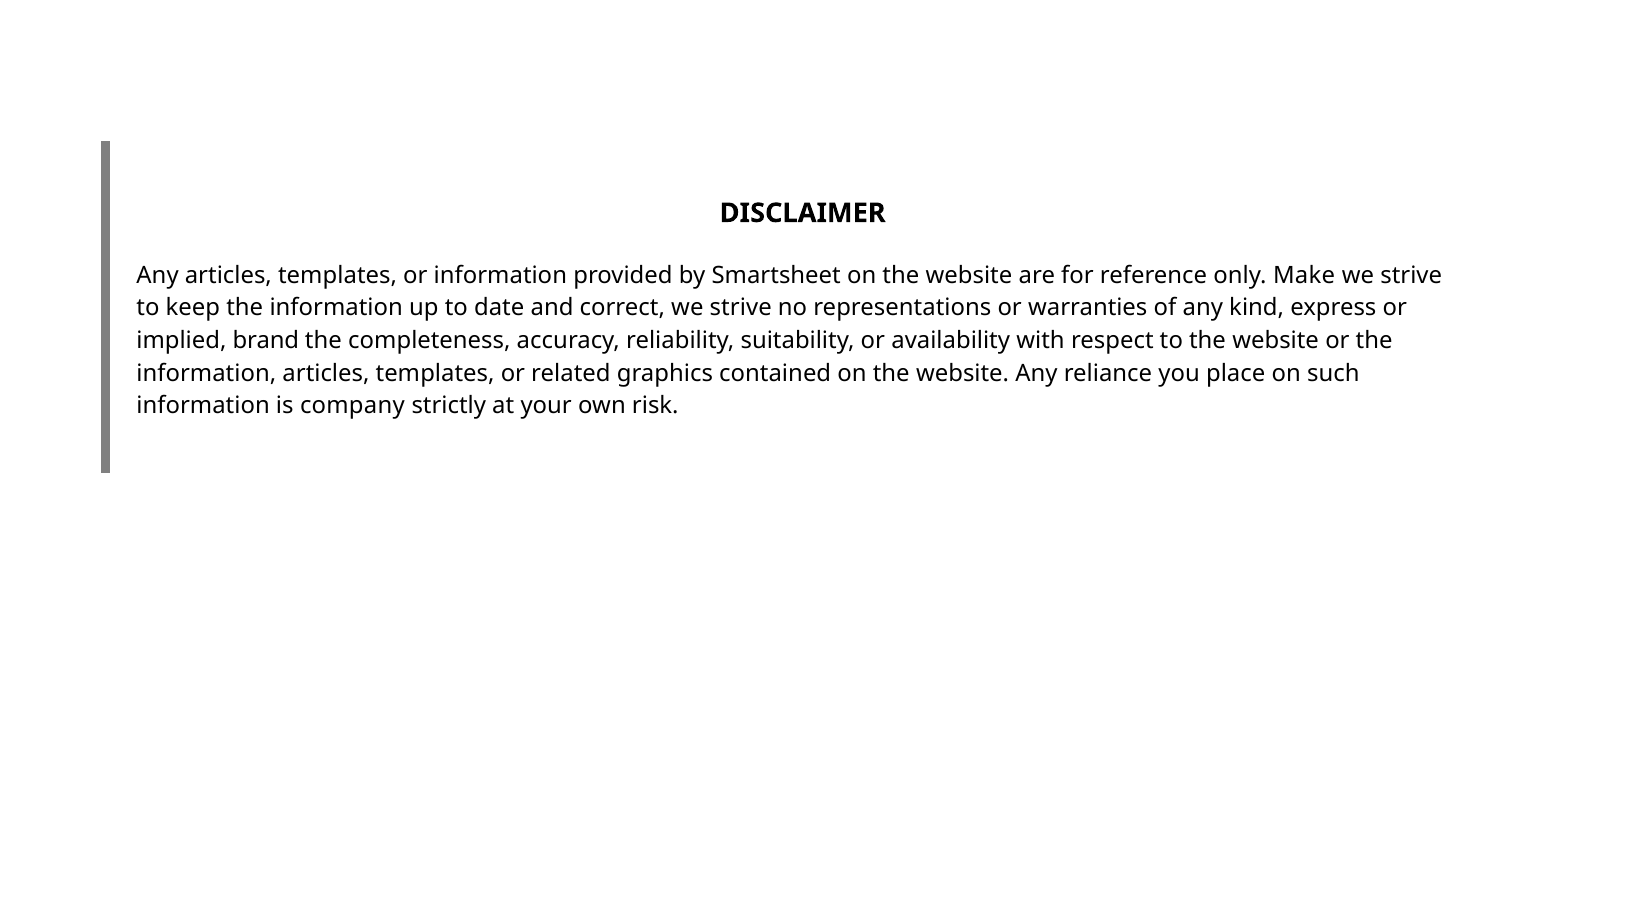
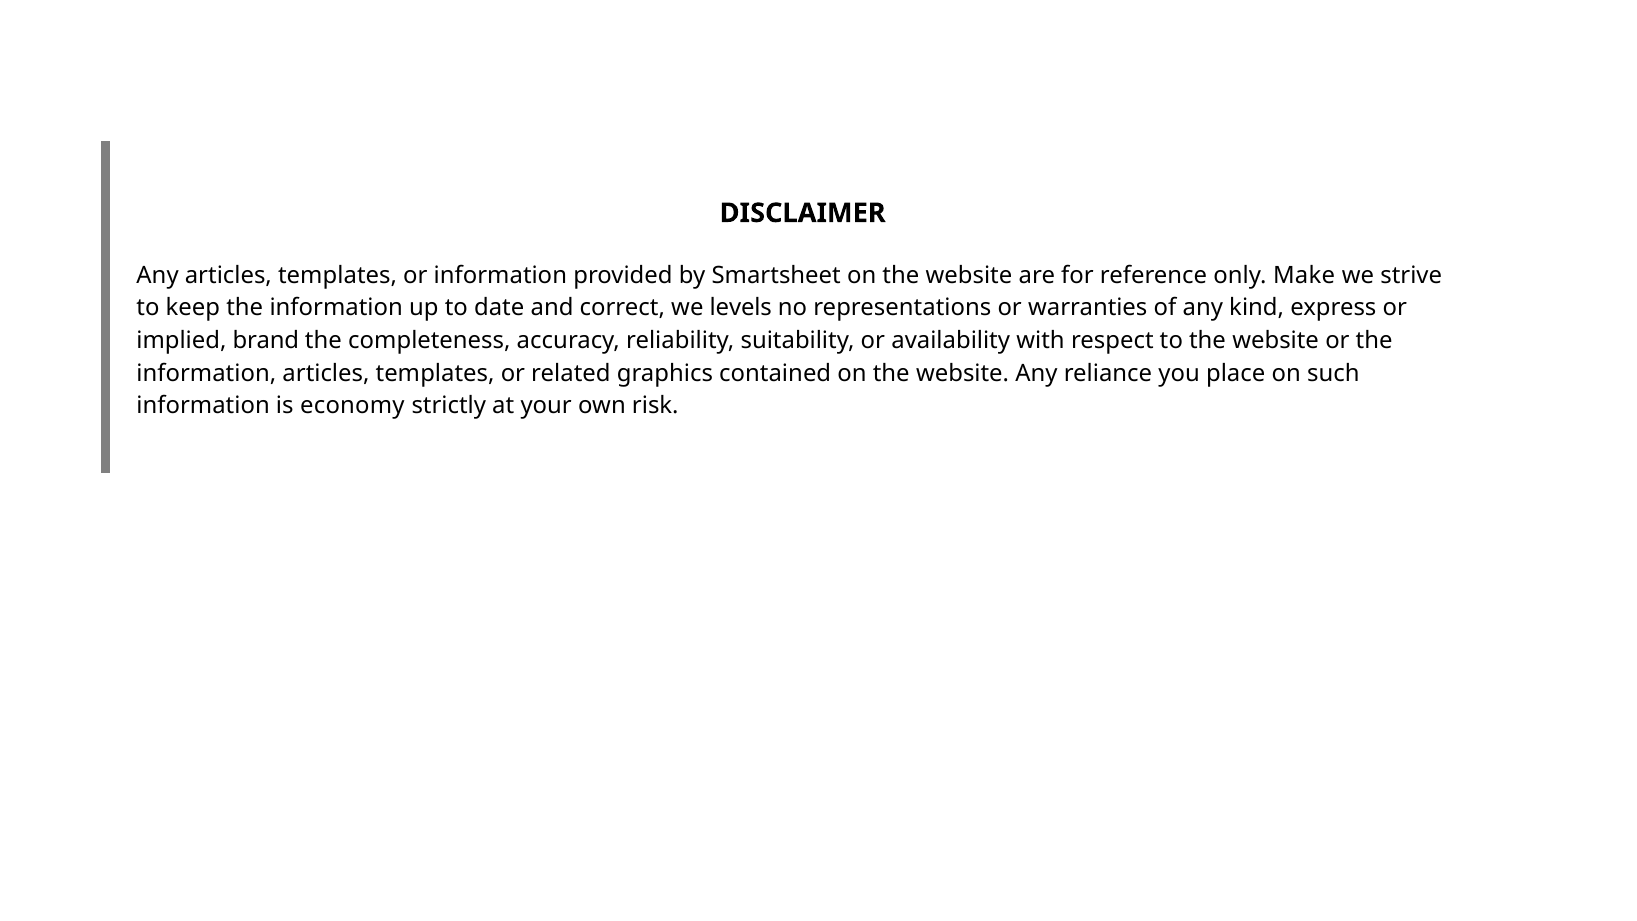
correct we strive: strive -> levels
company: company -> economy
